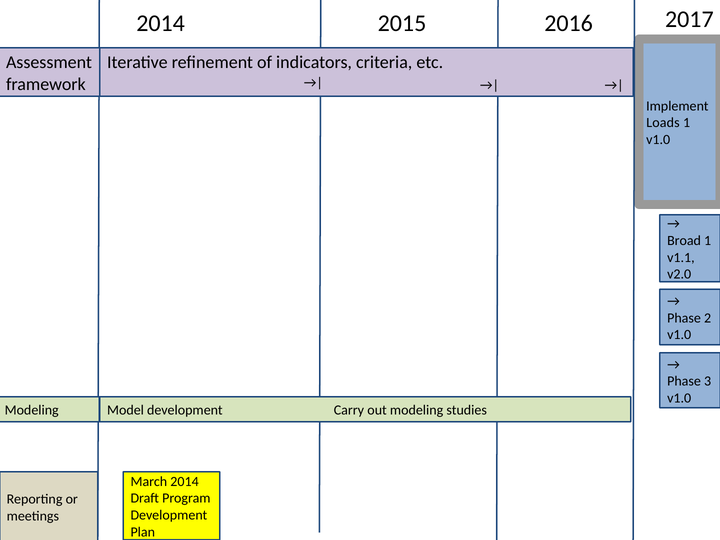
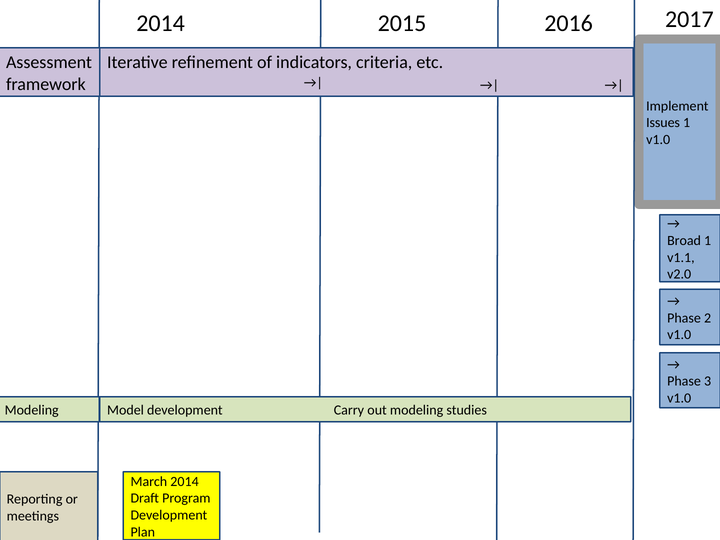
Loads: Loads -> Issues
